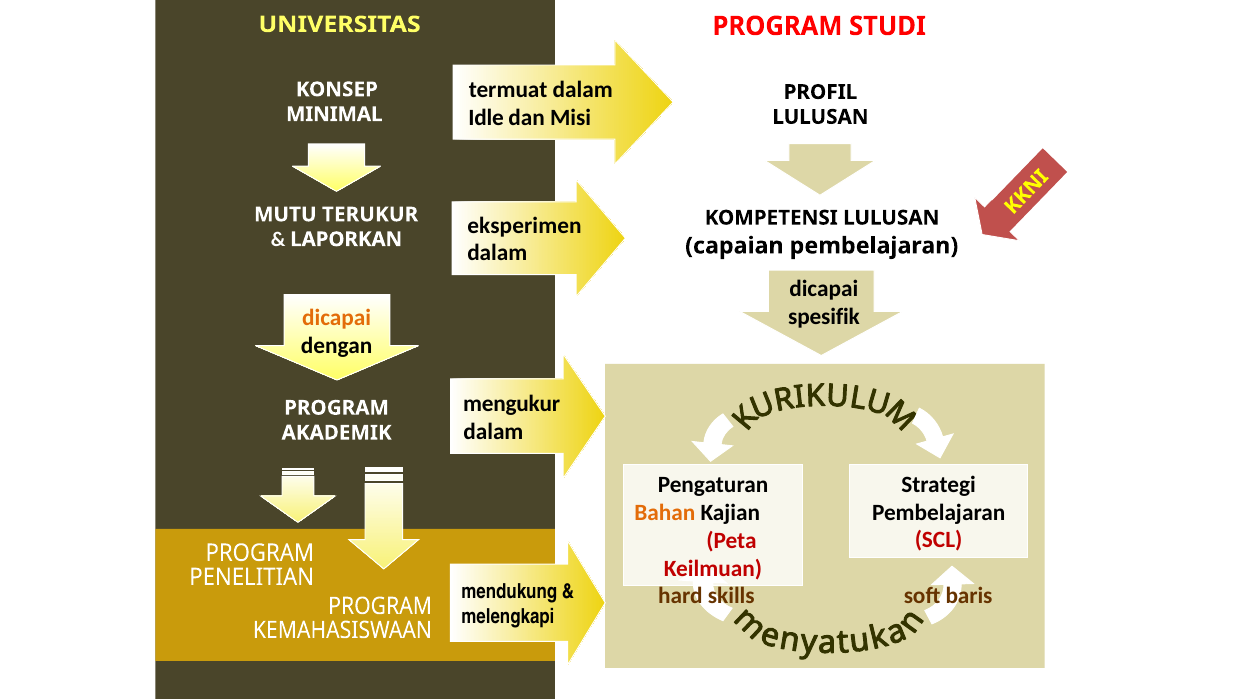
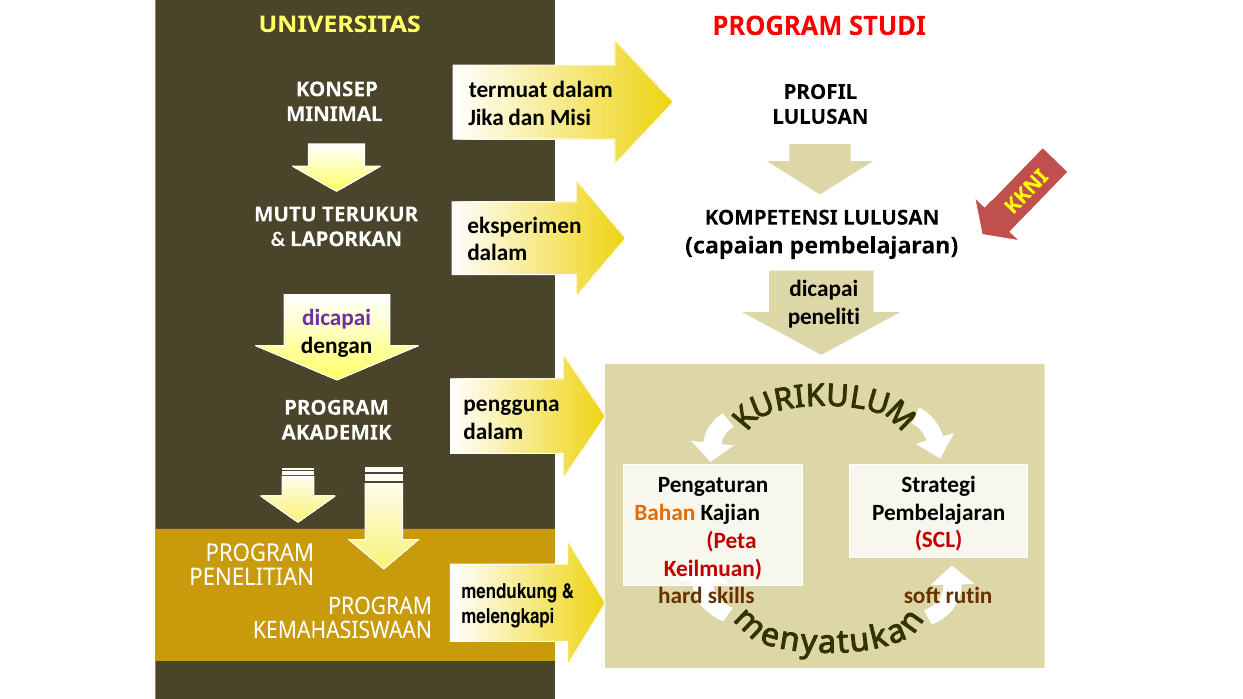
Idle: Idle -> Jika
spesifik: spesifik -> peneliti
dicapai at (337, 318) colour: orange -> purple
mengukur: mengukur -> pengguna
baris: baris -> rutin
